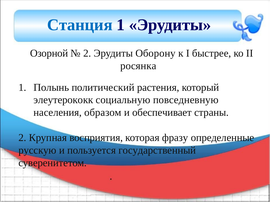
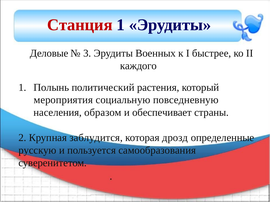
Станция colour: blue -> red
Озорной: Озорной -> Деловые
2 at (87, 53): 2 -> 3
Оборону: Оборону -> Военных
росянка: росянка -> каждого
элеутерококк: элеутерококк -> мероприятия
восприятия: восприятия -> заблудится
фразу: фразу -> дрозд
государственный: государственный -> самообразования
